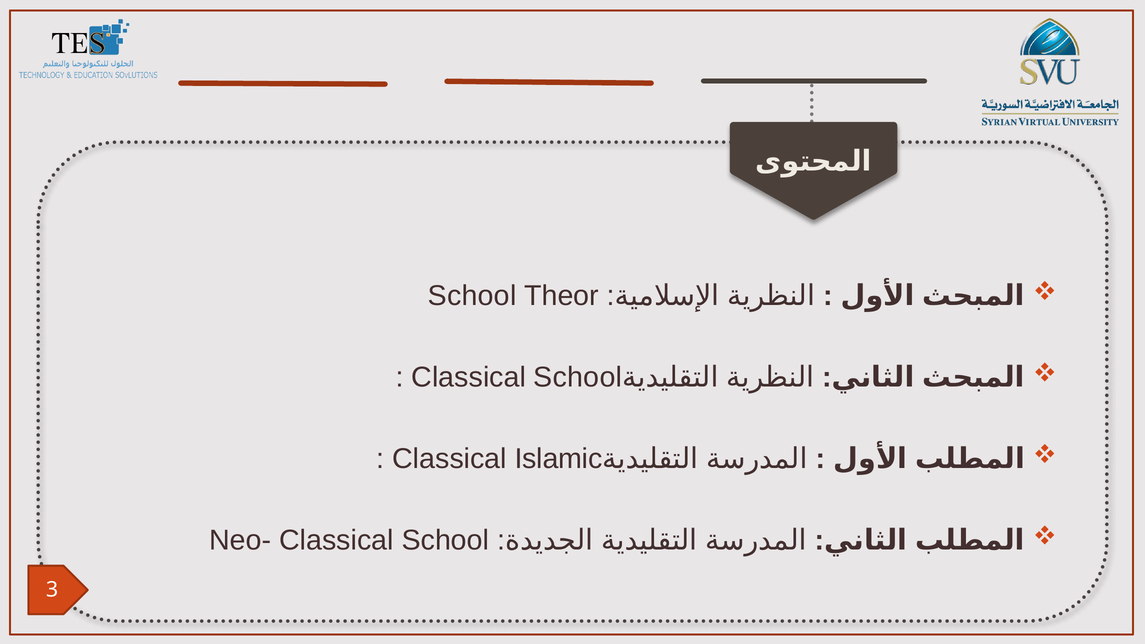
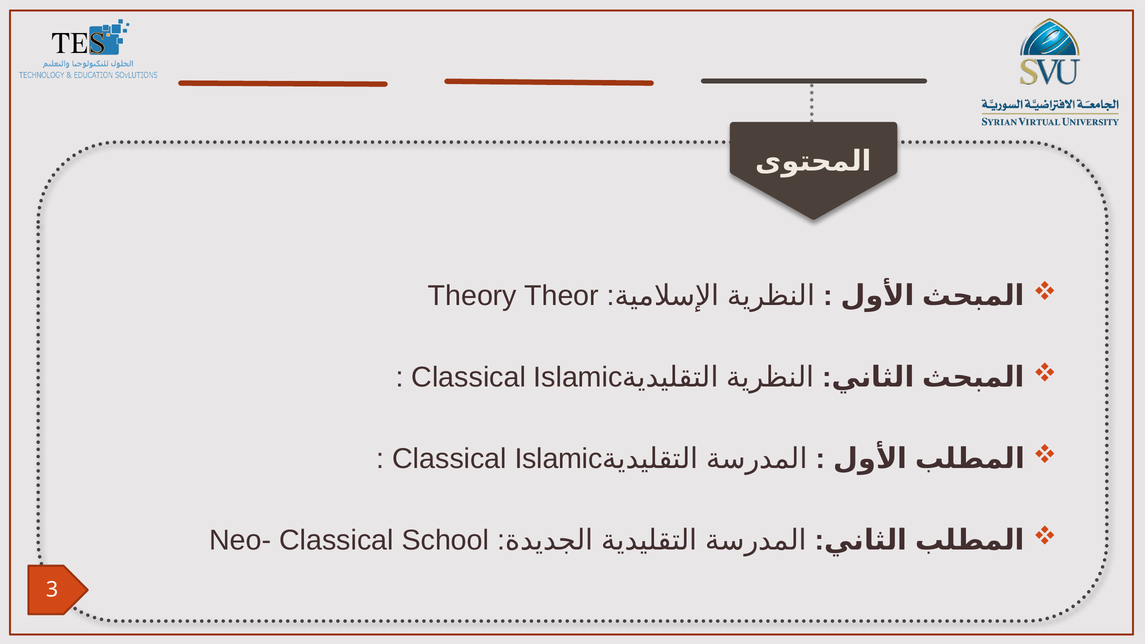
School at (472, 296): School -> Theory
School at (578, 377): School -> Islamic
